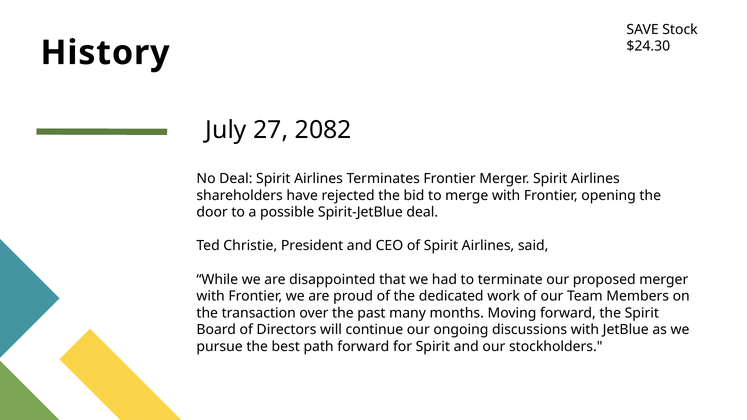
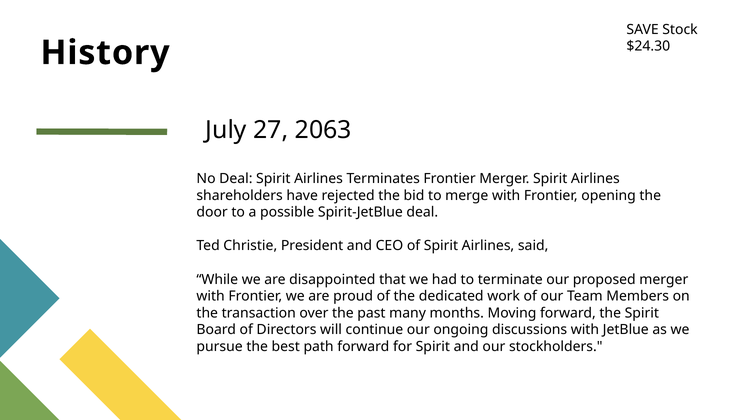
2082: 2082 -> 2063
